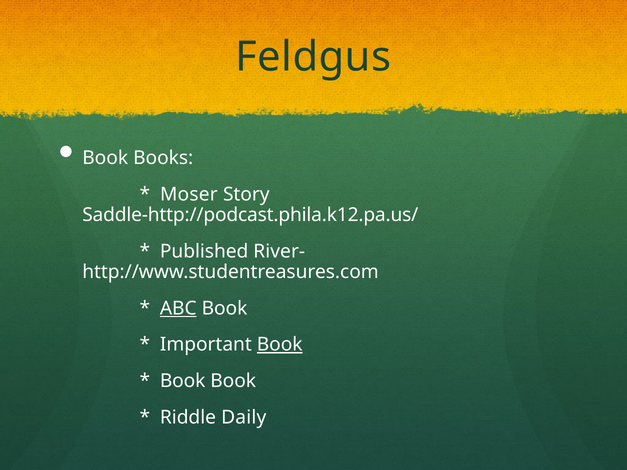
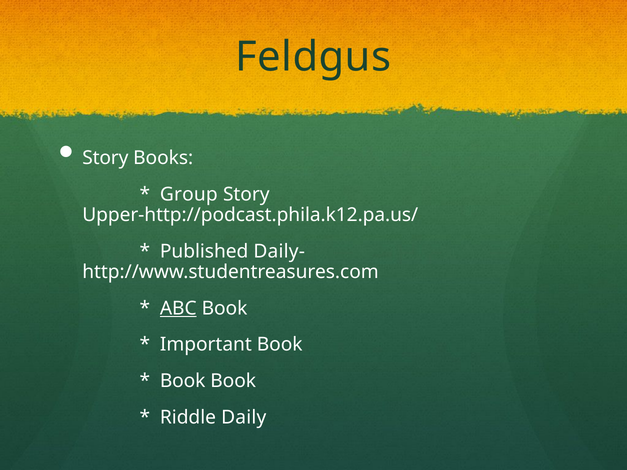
Book at (105, 158): Book -> Story
Moser: Moser -> Group
Saddle-http://podcast.phila.k12.pa.us/: Saddle-http://podcast.phila.k12.pa.us/ -> Upper-http://podcast.phila.k12.pa.us/
River-: River- -> Daily-
Book at (280, 345) underline: present -> none
